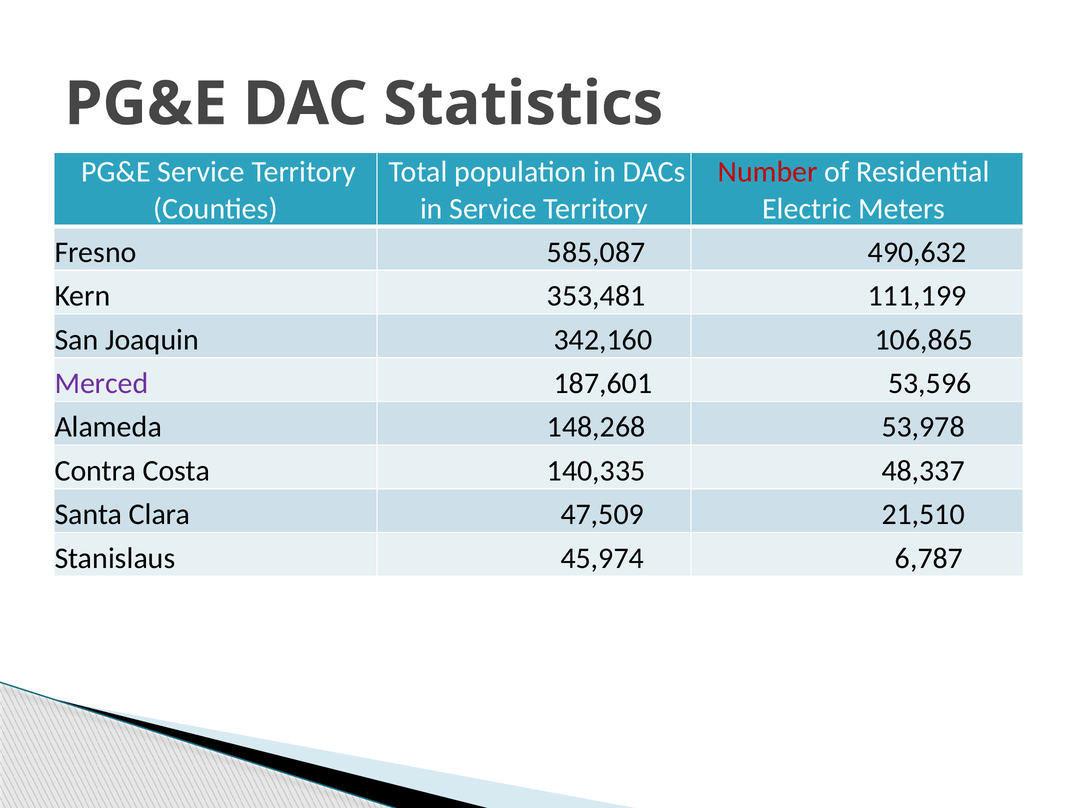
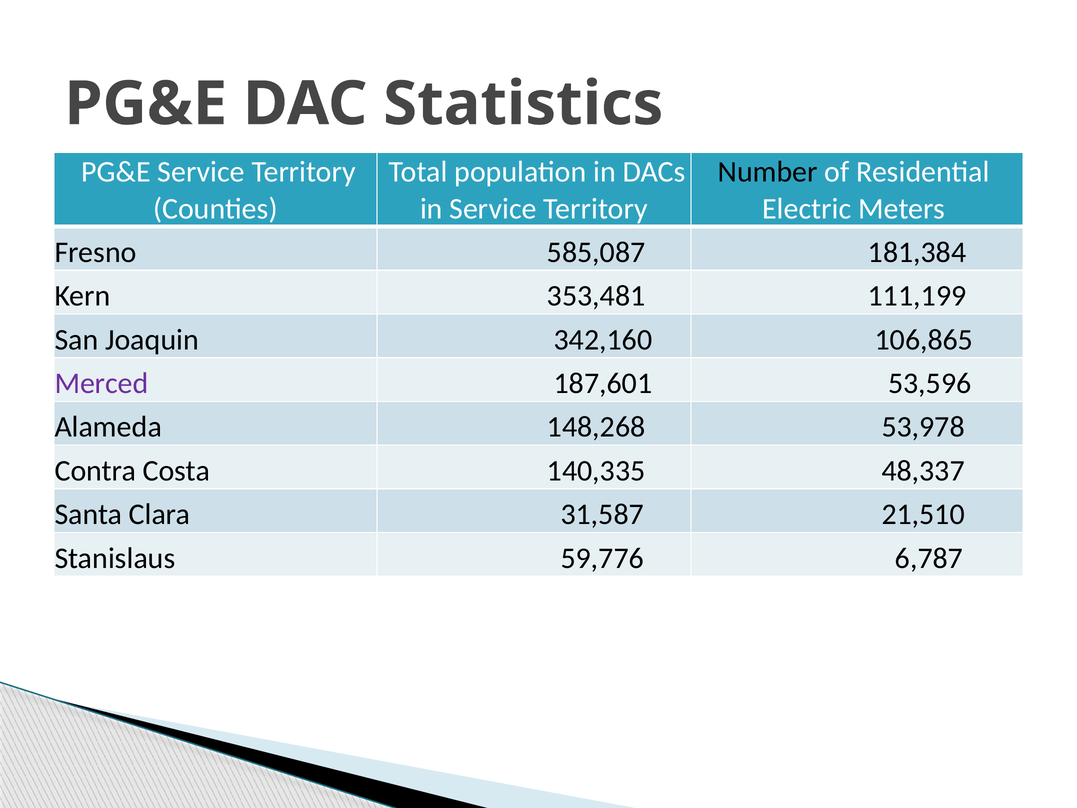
Number colour: red -> black
490,632: 490,632 -> 181,384
47,509: 47,509 -> 31,587
45,974: 45,974 -> 59,776
